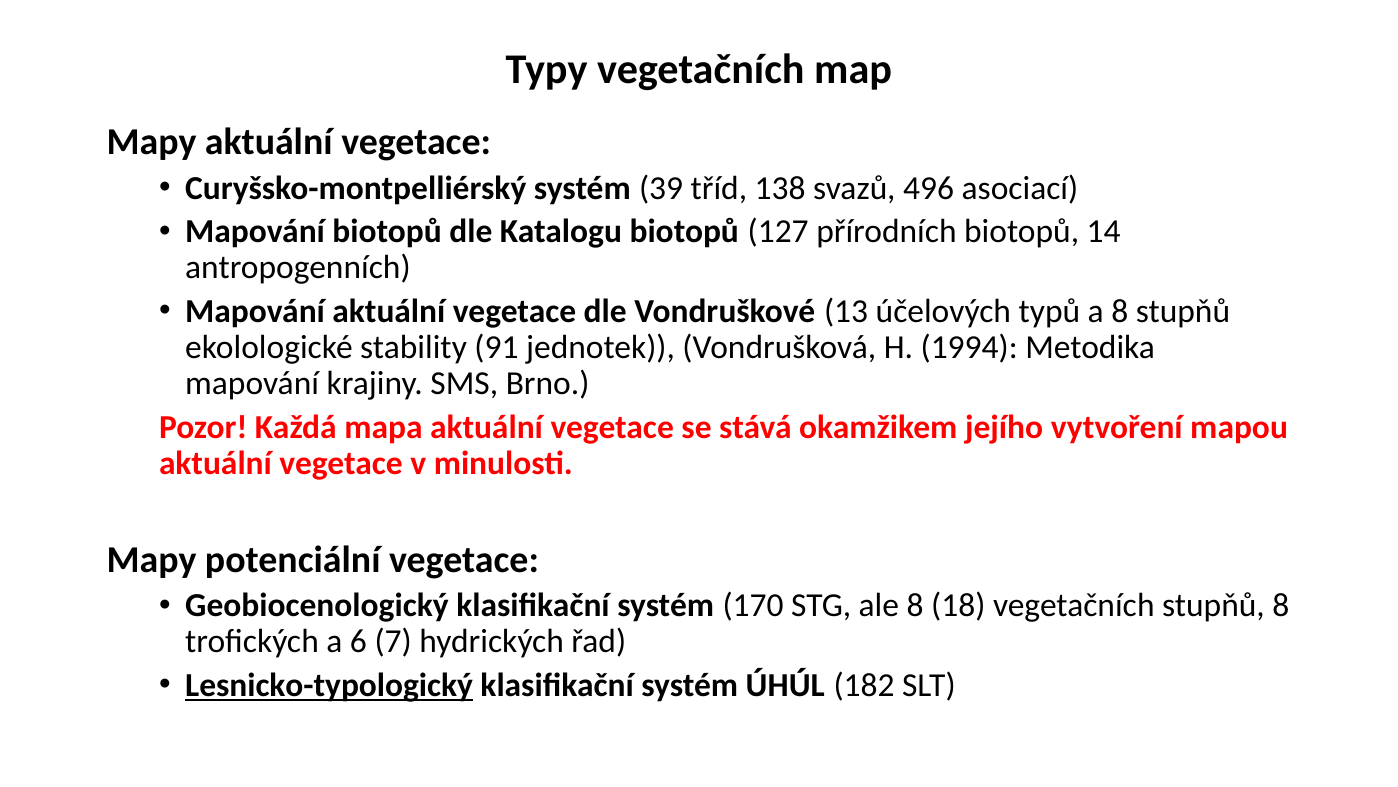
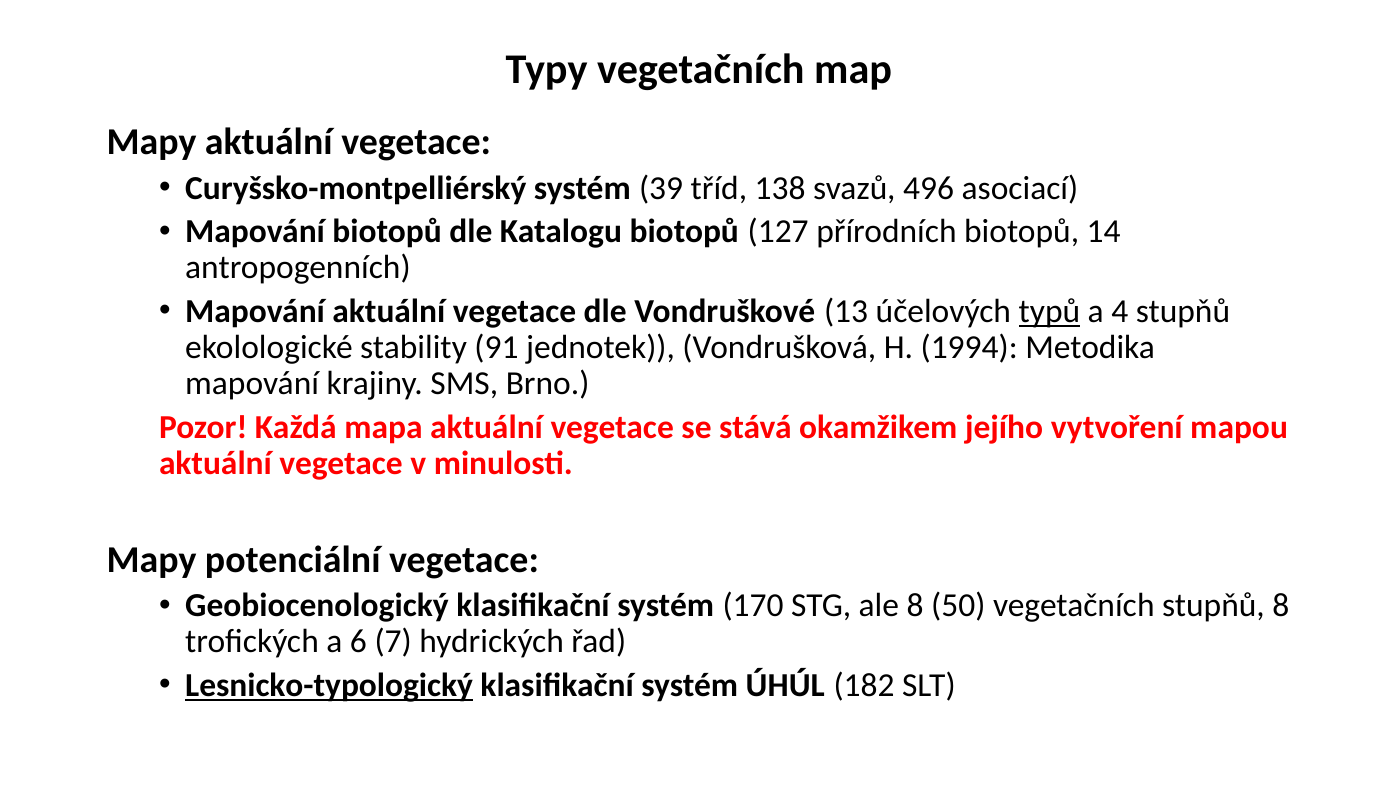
typů underline: none -> present
a 8: 8 -> 4
18: 18 -> 50
